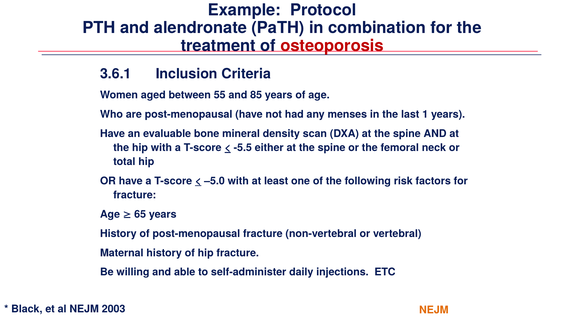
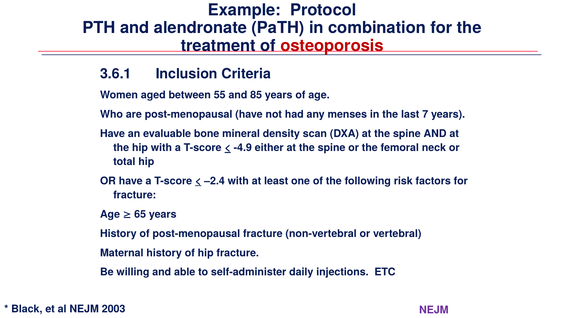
1: 1 -> 7
-5.5: -5.5 -> -4.9
–5.0: –5.0 -> –2.4
NEJM at (434, 310) colour: orange -> purple
